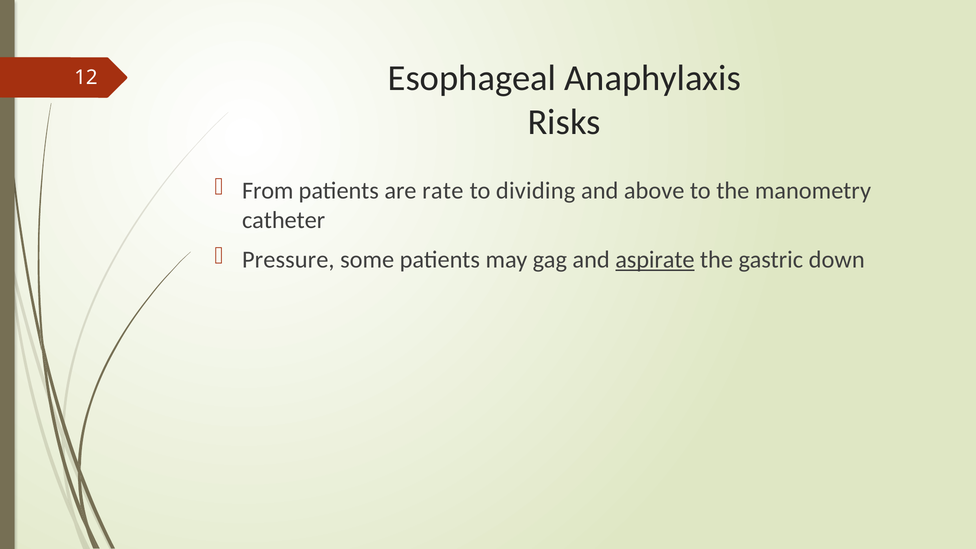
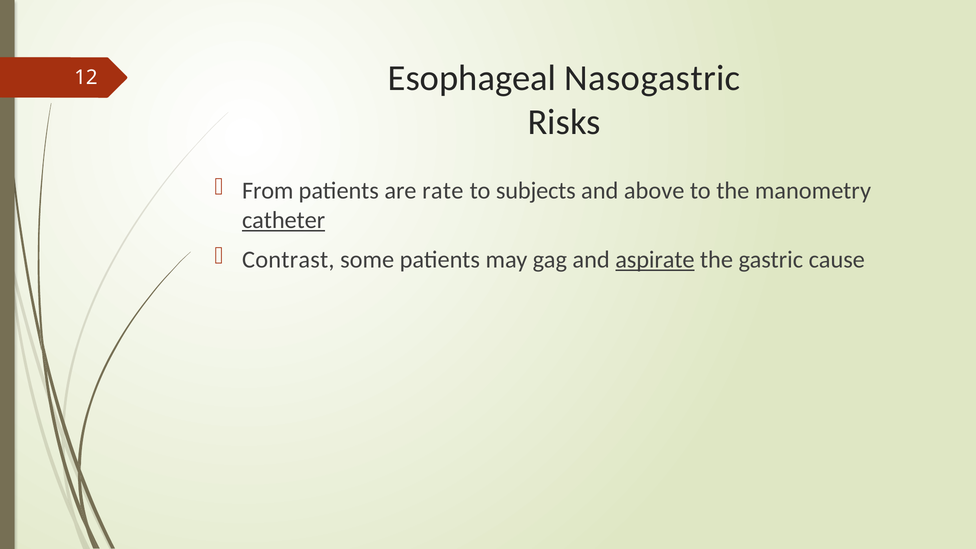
Anaphylaxis: Anaphylaxis -> Nasogastric
dividing: dividing -> subjects
catheter underline: none -> present
Pressure: Pressure -> Contrast
down: down -> cause
